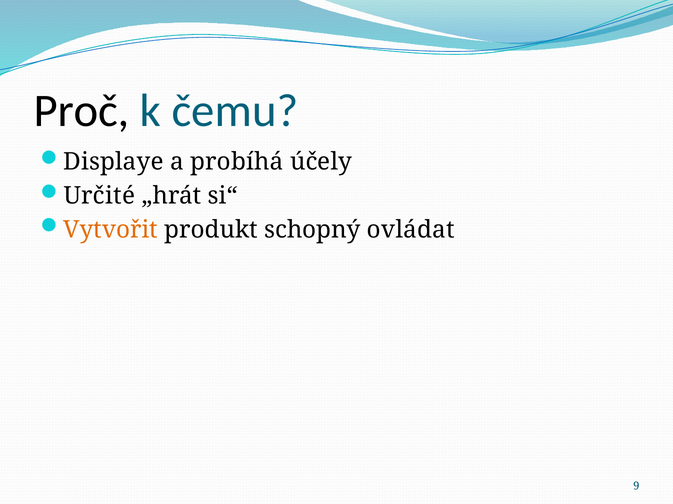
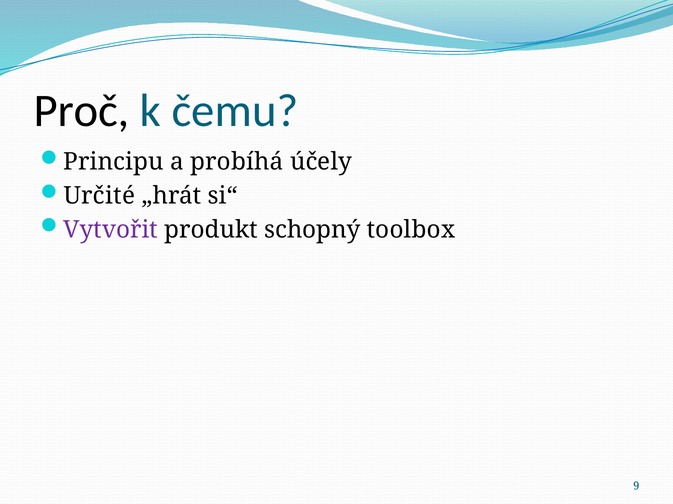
Displaye: Displaye -> Principu
Vytvořit colour: orange -> purple
ovládat: ovládat -> toolbox
